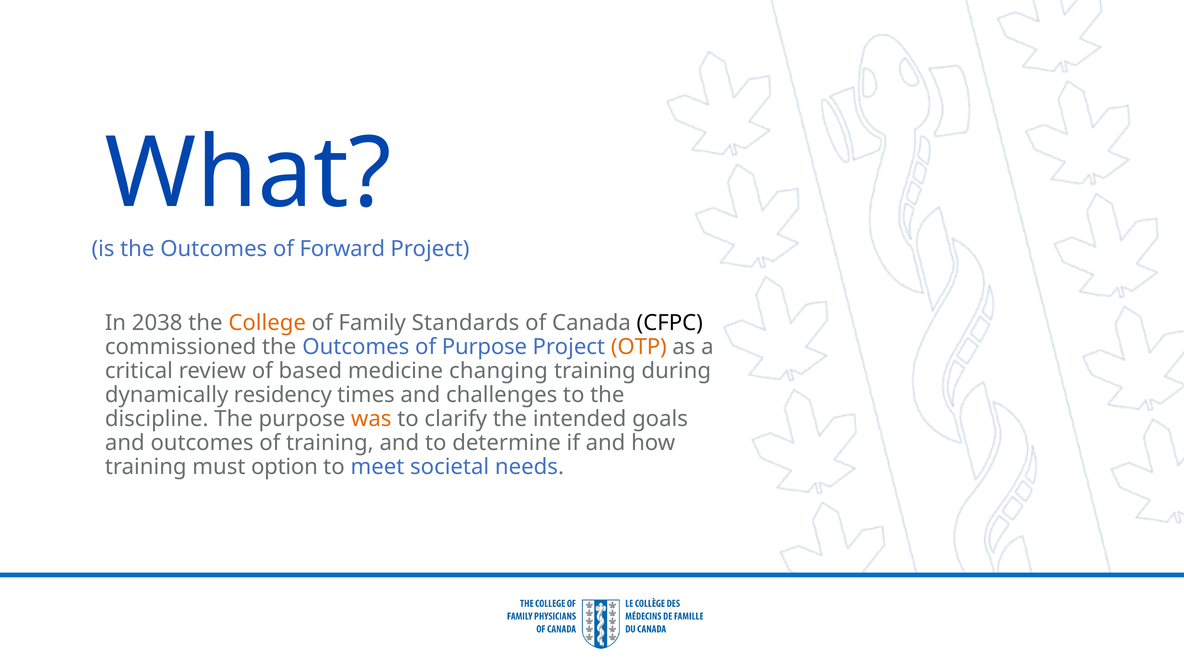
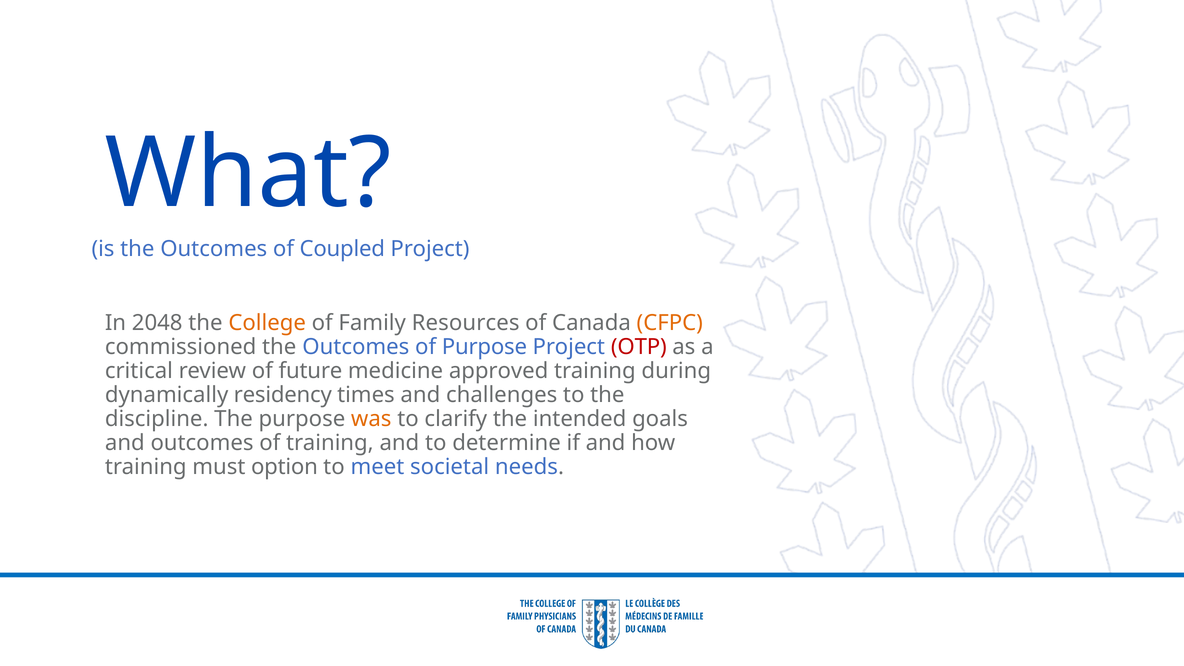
Forward: Forward -> Coupled
2038: 2038 -> 2048
Standards: Standards -> Resources
CFPC colour: black -> orange
OTP colour: orange -> red
based: based -> future
changing: changing -> approved
